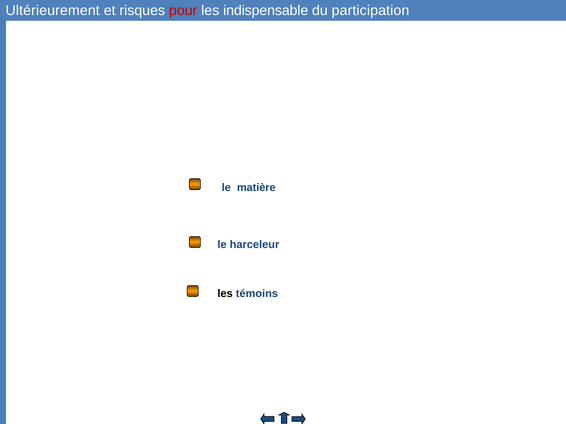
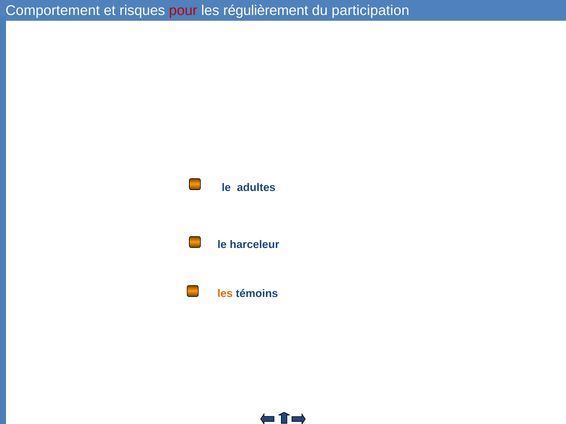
Ultérieurement: Ultérieurement -> Comportement
indispensable: indispensable -> régulièrement
matière: matière -> adultes
les at (225, 294) colour: black -> orange
